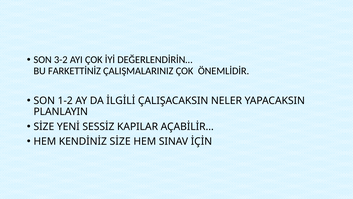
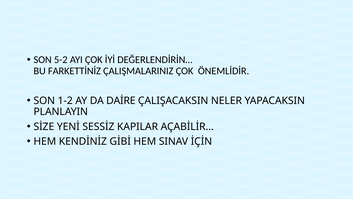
3-2: 3-2 -> 5-2
İLGİLİ: İLGİLİ -> DAİRE
KENDİNİZ SİZE: SİZE -> GİBİ
